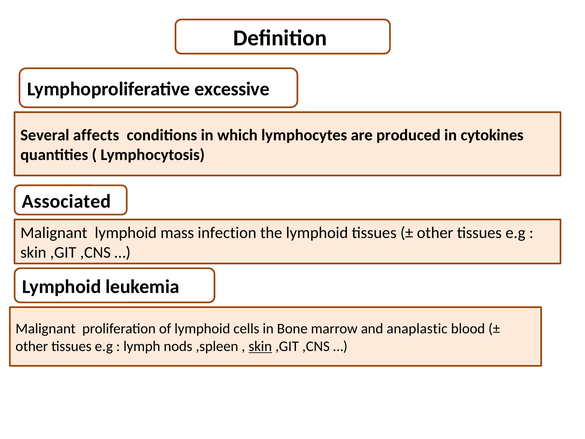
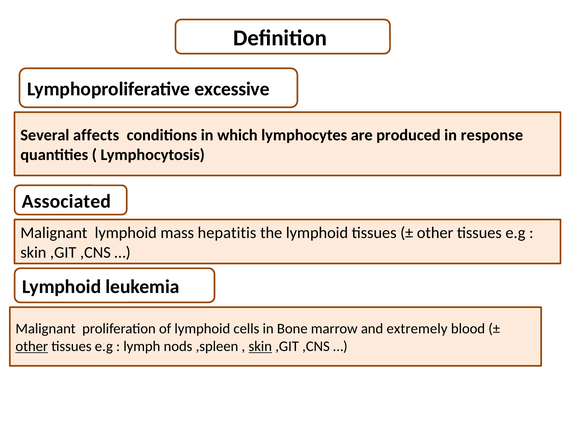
cytokines: cytokines -> response
infection: infection -> hepatitis
anaplastic: anaplastic -> extremely
other at (32, 346) underline: none -> present
